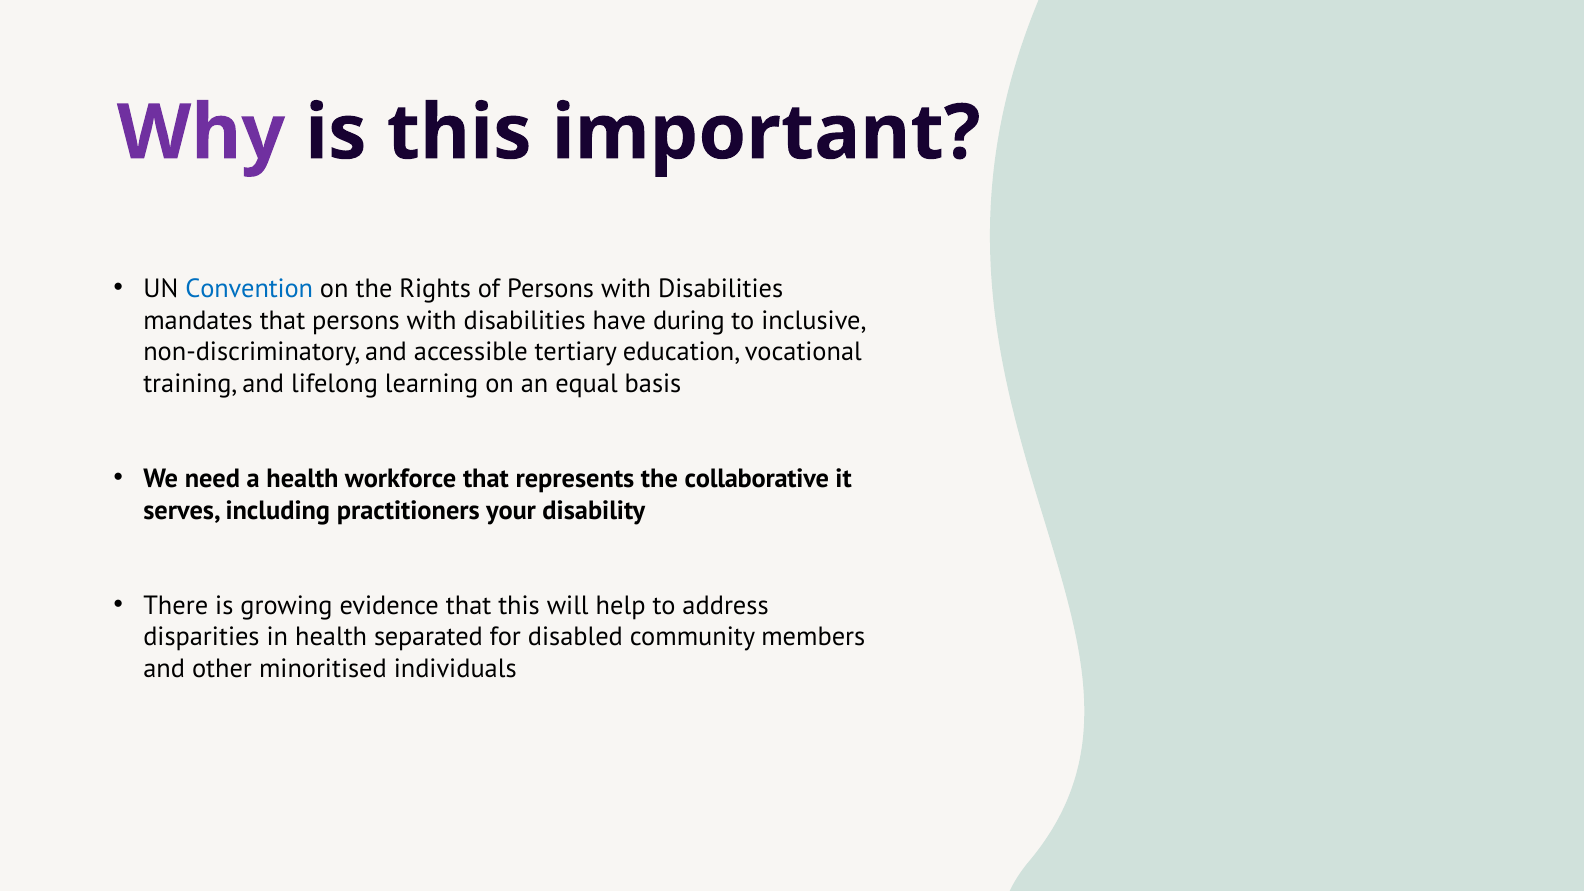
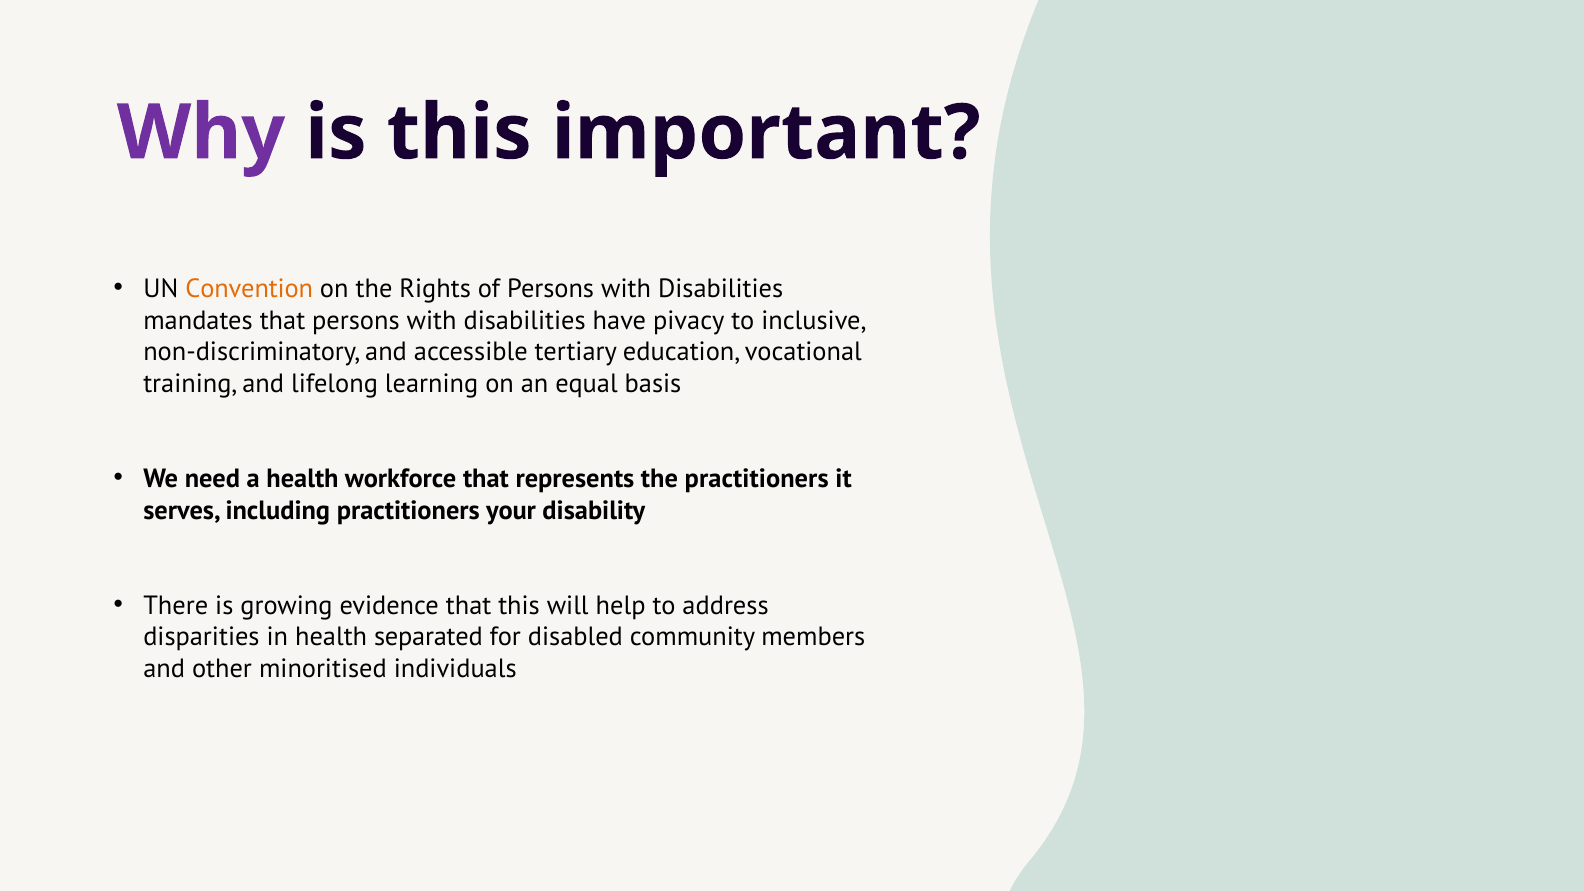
Convention colour: blue -> orange
during: during -> pivacy
the collaborative: collaborative -> practitioners
